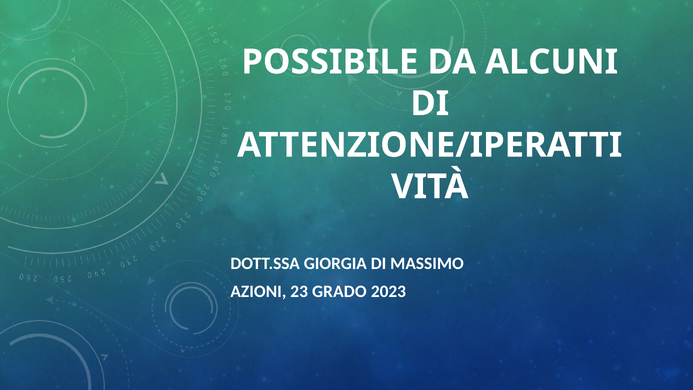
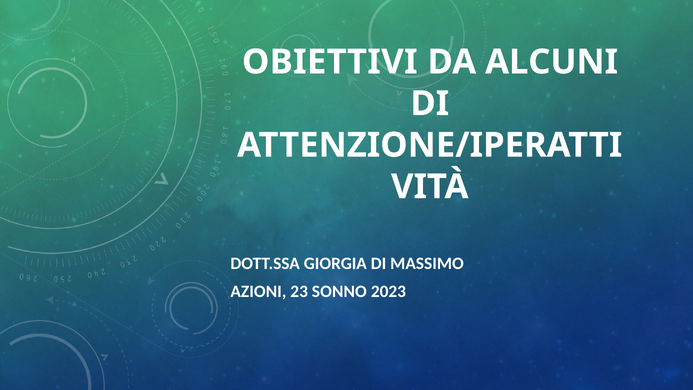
POSSIBILE: POSSIBILE -> OBIETTIVI
GRADO: GRADO -> SONNO
